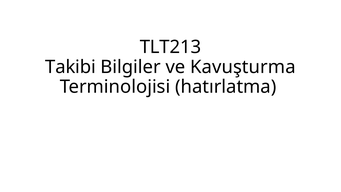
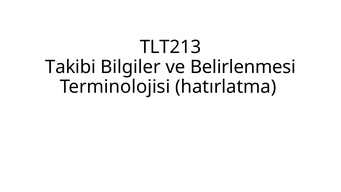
Kavuşturma: Kavuşturma -> Belirlenmesi
